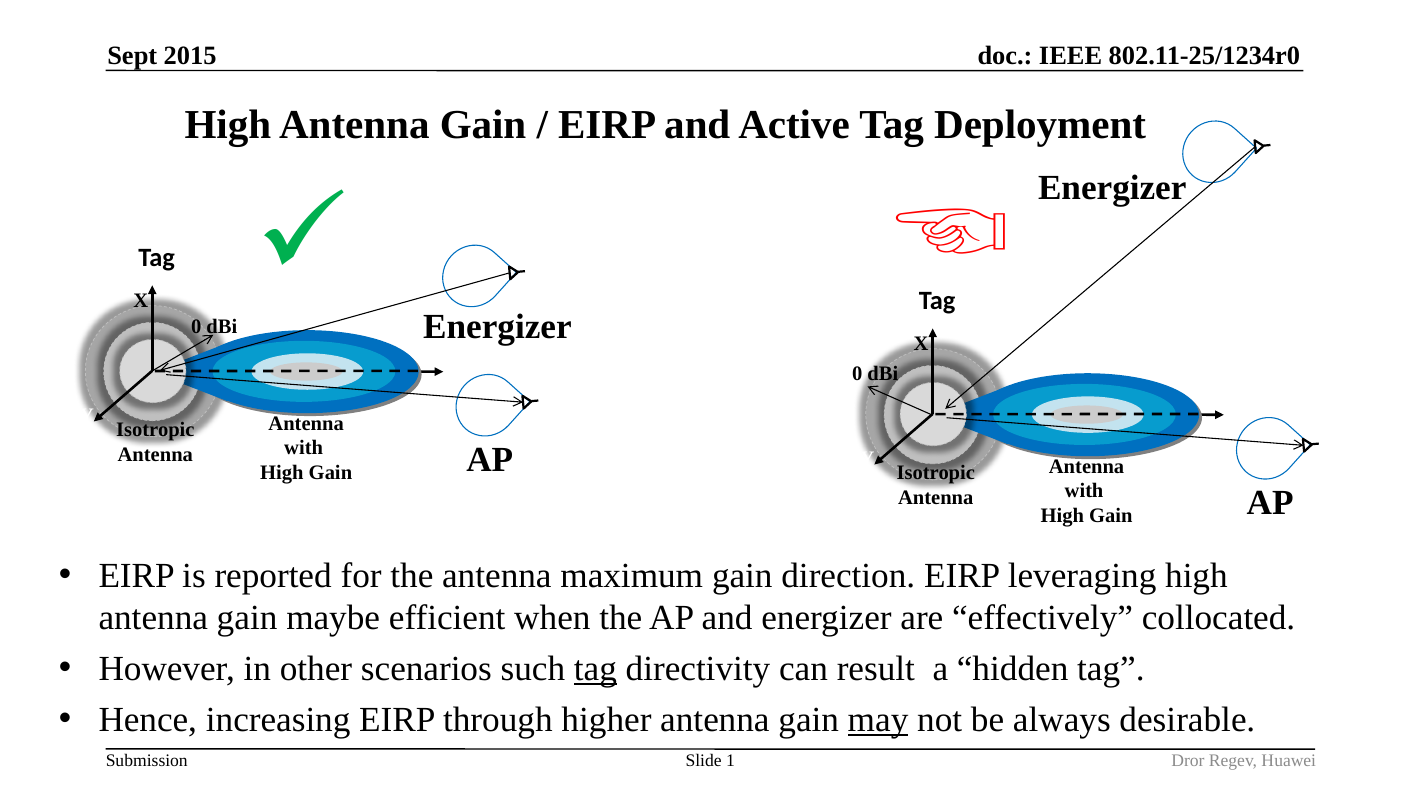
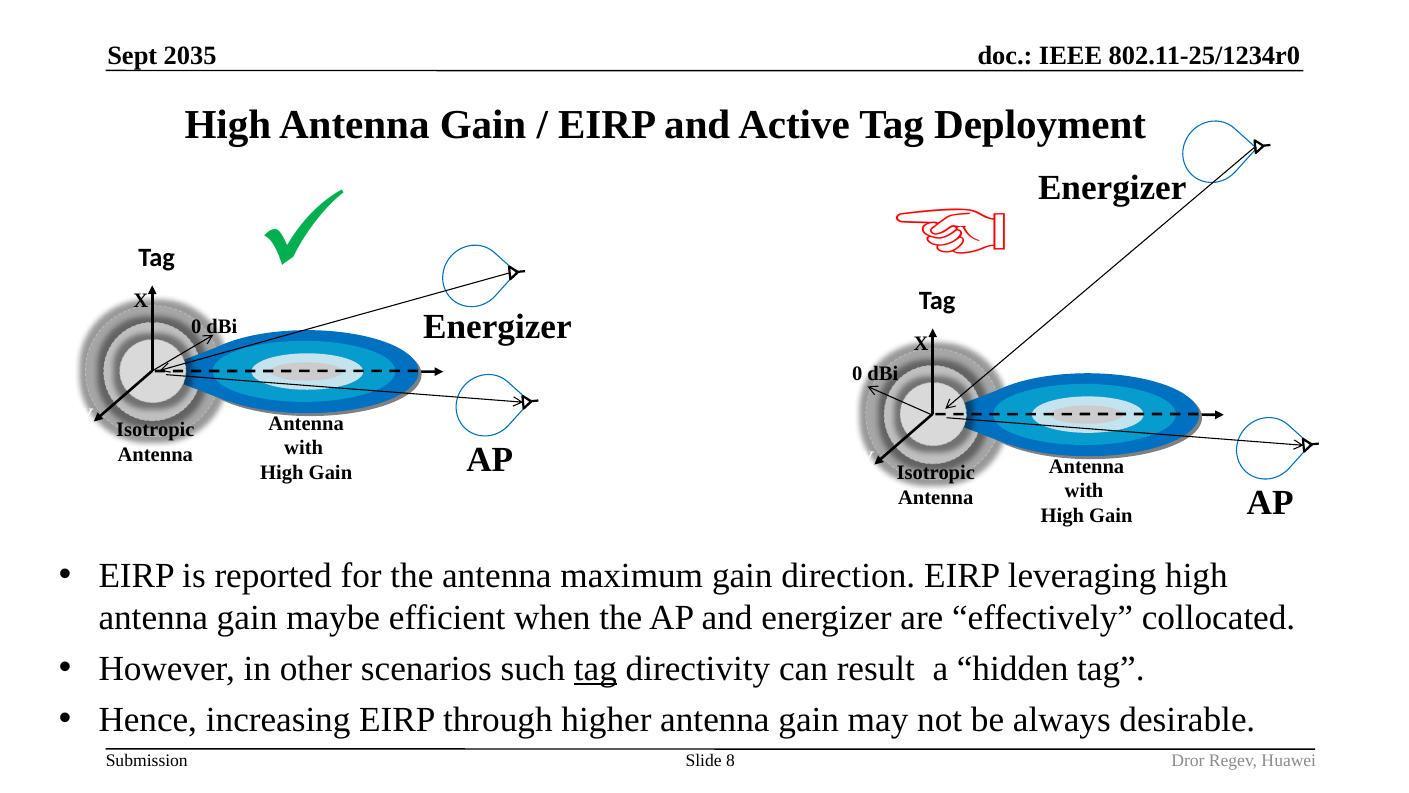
2015: 2015 -> 2035
may underline: present -> none
1: 1 -> 8
